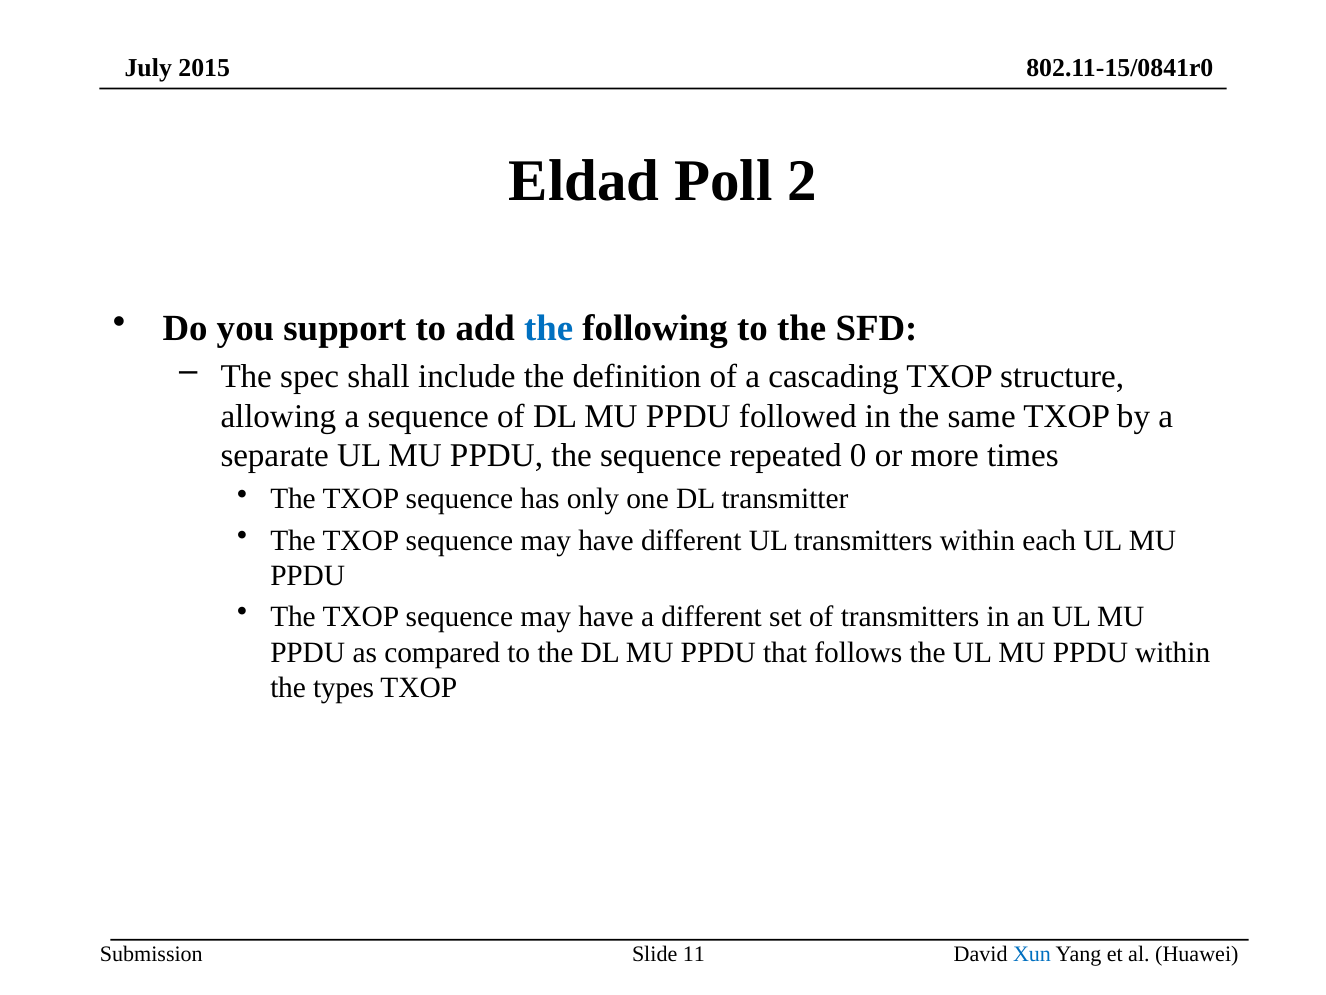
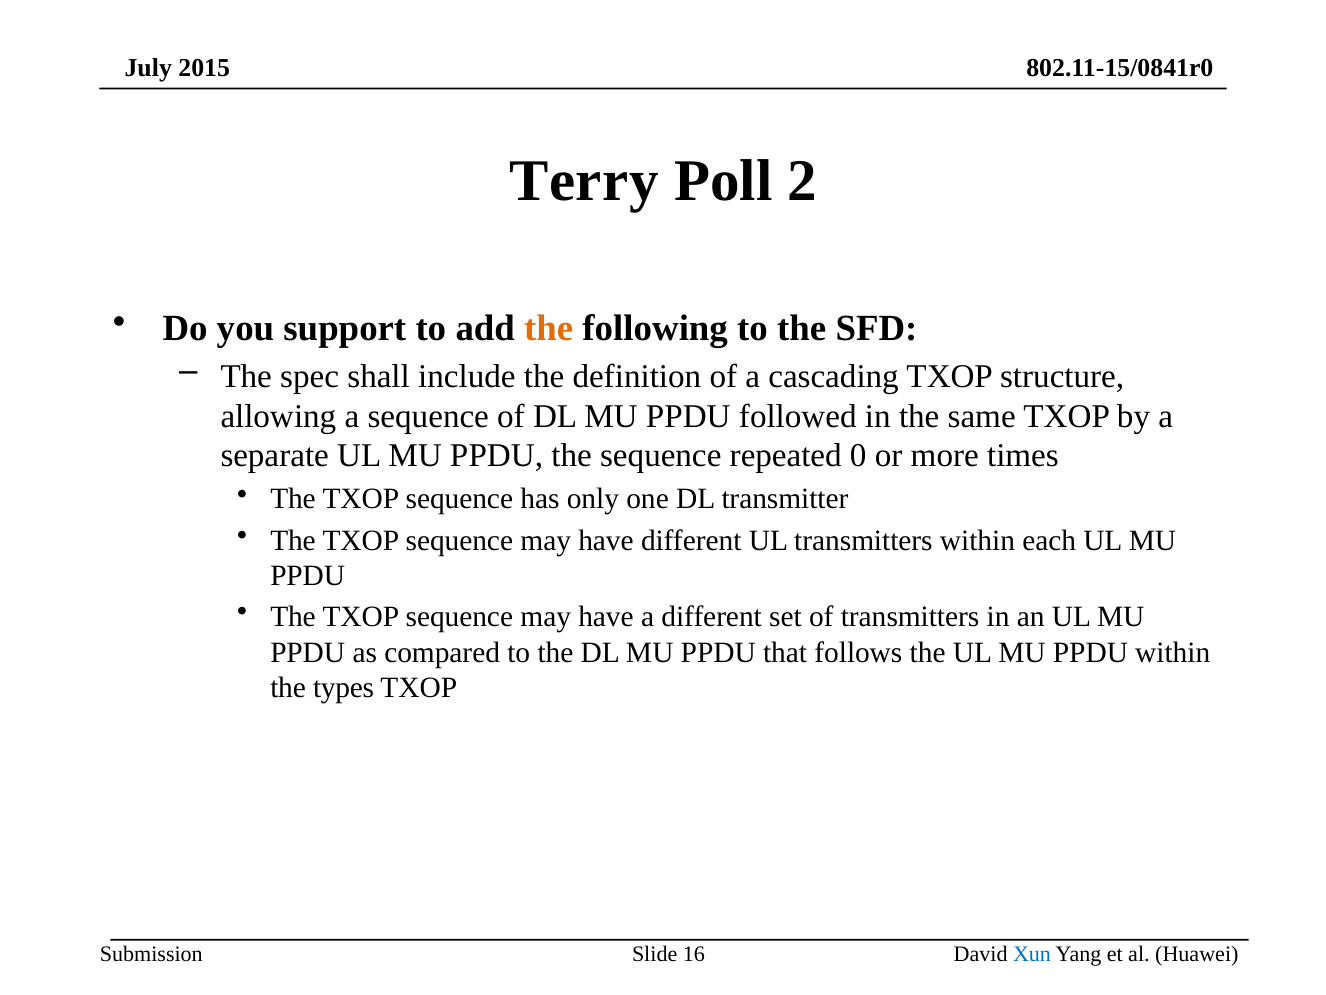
Eldad: Eldad -> Terry
the at (549, 328) colour: blue -> orange
11: 11 -> 16
